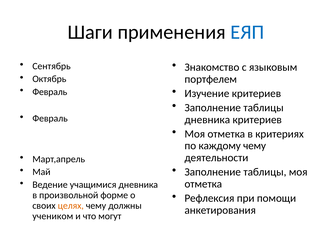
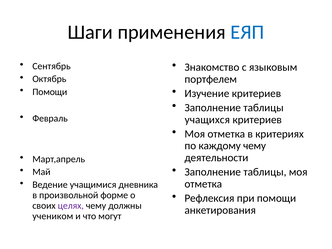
Февраль at (50, 92): Февраль -> Помощи
дневника at (207, 120): дневника -> учащихся
целях colour: orange -> purple
